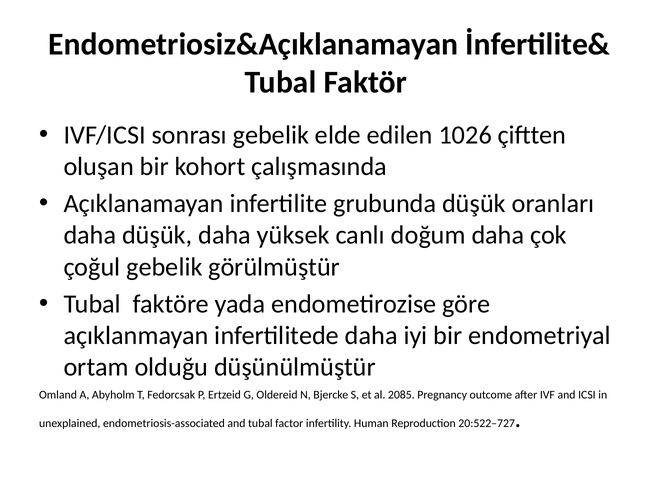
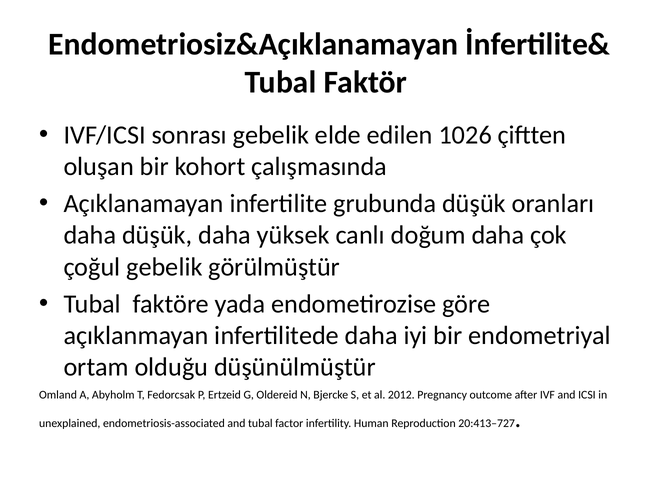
2085: 2085 -> 2012
20:522–727: 20:522–727 -> 20:413–727
